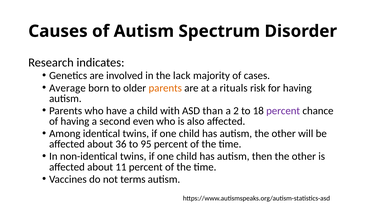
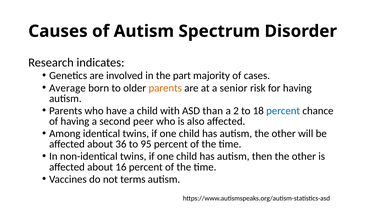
lack: lack -> part
rituals: rituals -> senior
percent at (283, 111) colour: purple -> blue
even: even -> peer
11: 11 -> 16
